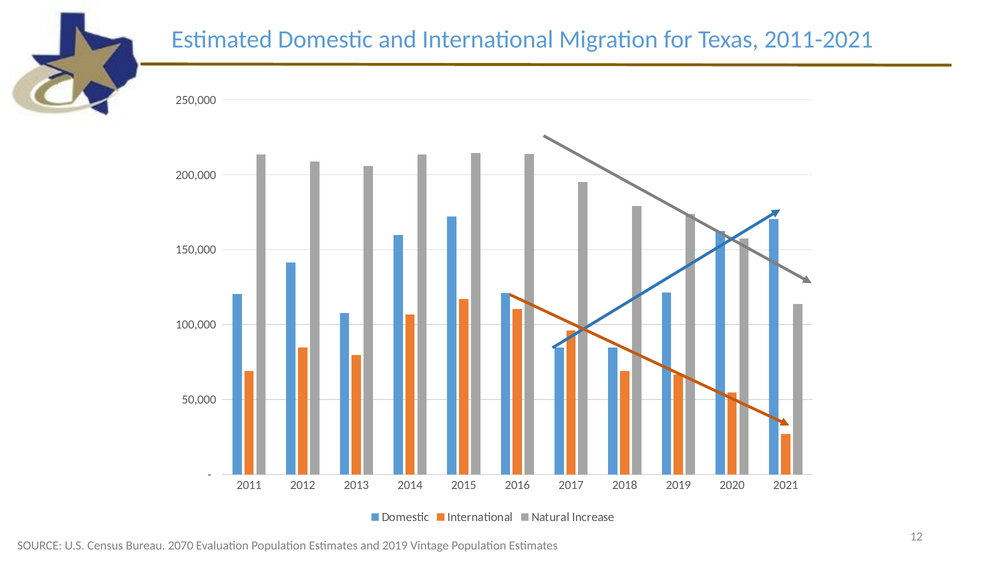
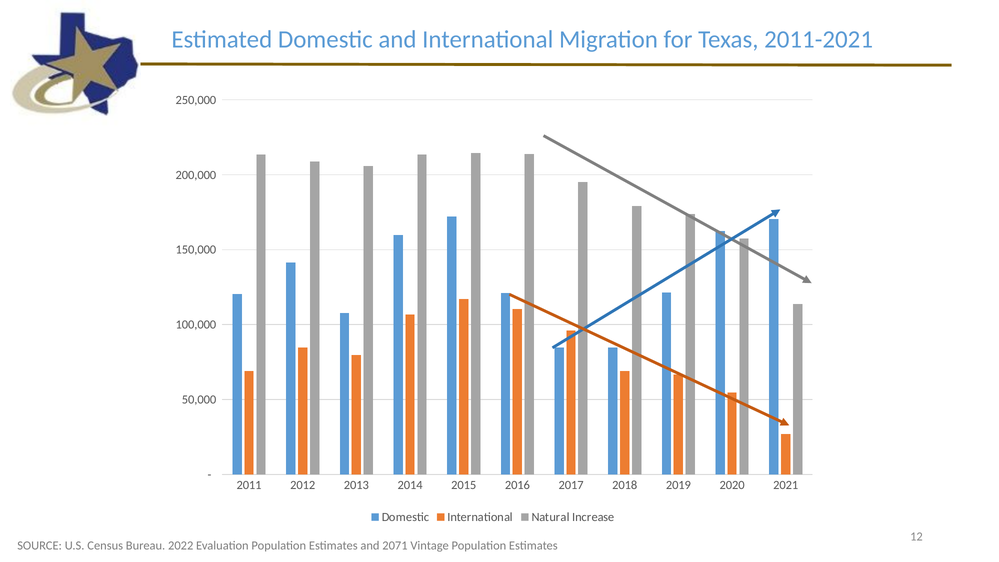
2070: 2070 -> 2022
and 2019: 2019 -> 2071
